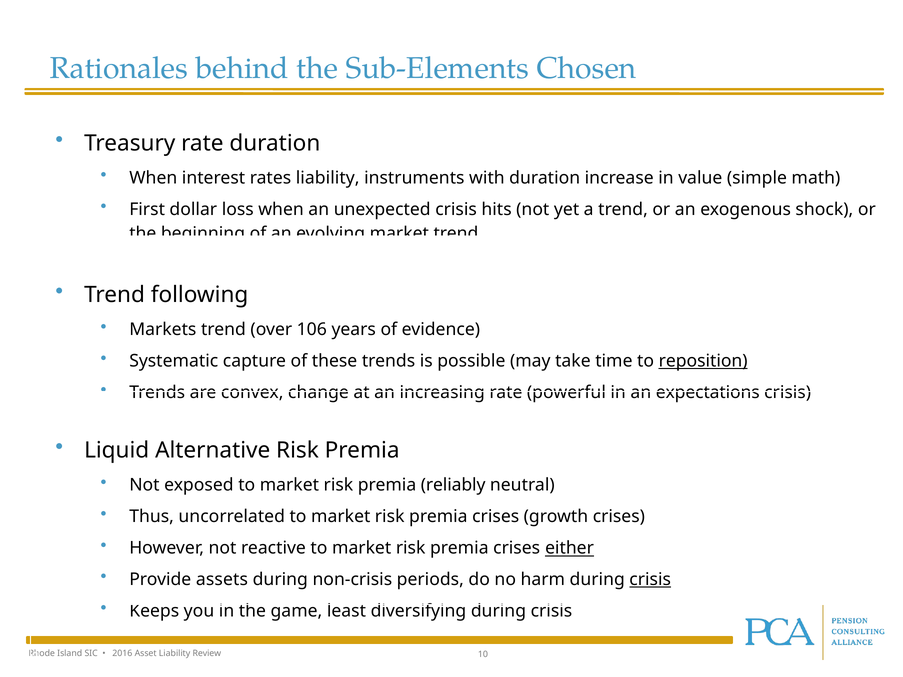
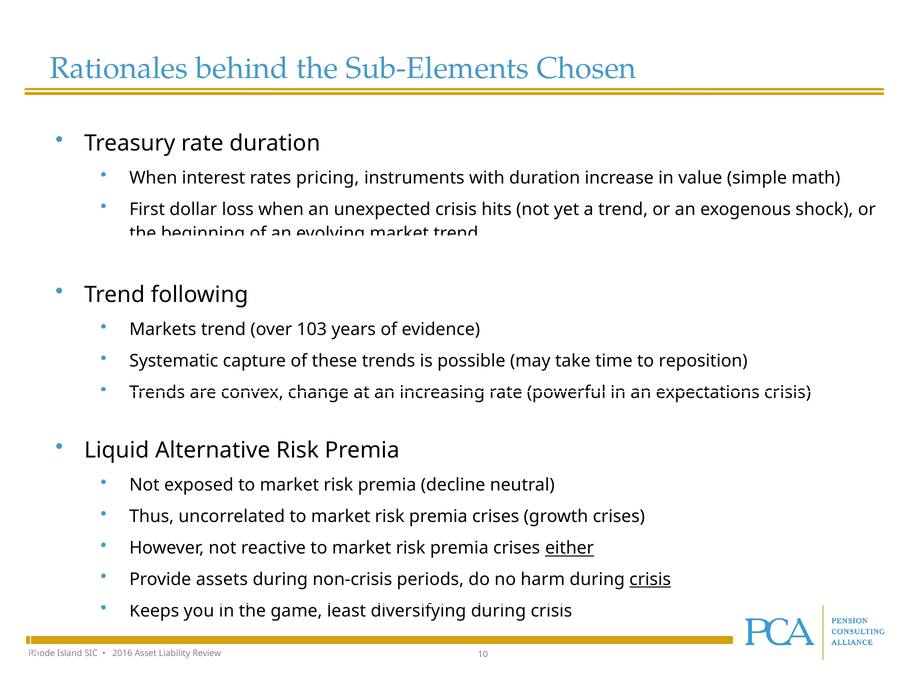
rates liability: liability -> pricing
106: 106 -> 103
reposition underline: present -> none
reliably: reliably -> decline
